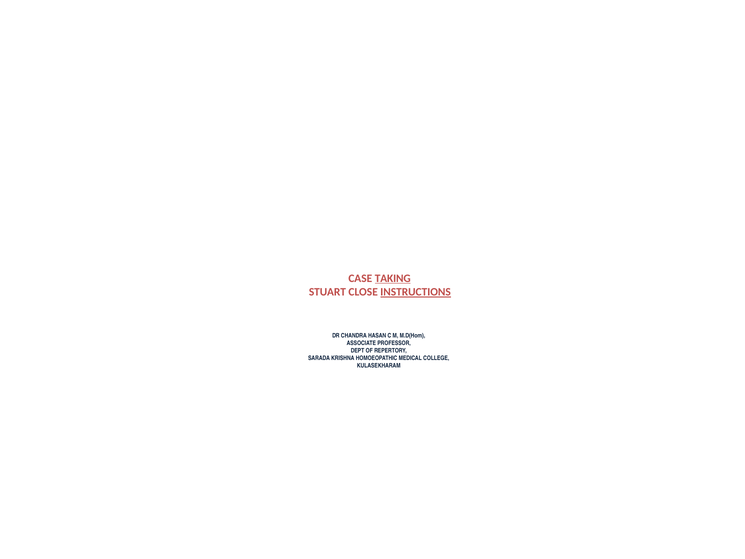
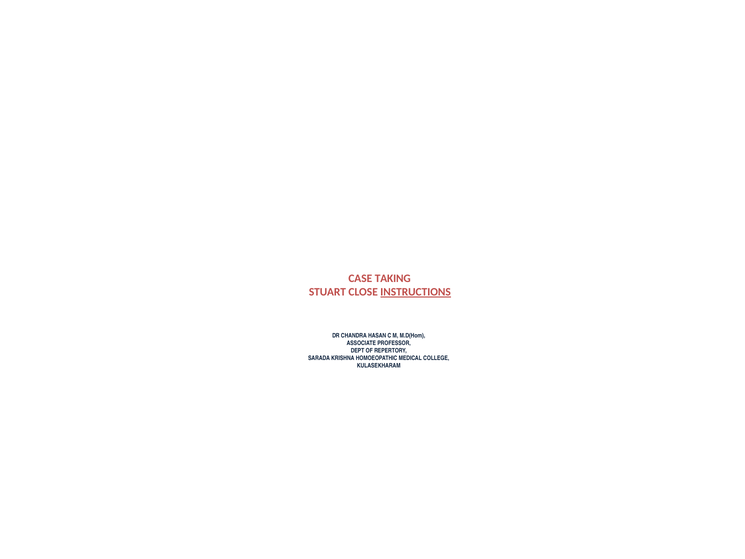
TAKING underline: present -> none
